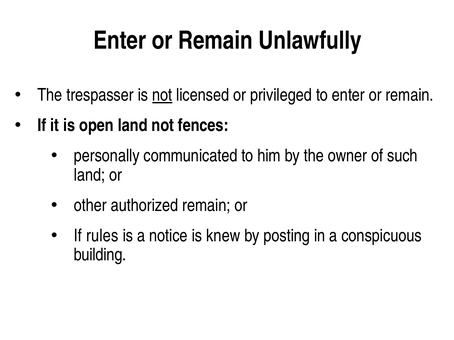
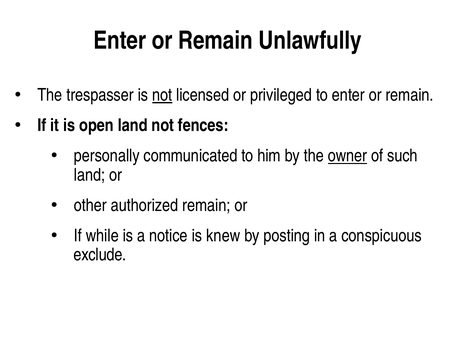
owner underline: none -> present
rules: rules -> while
building: building -> exclude
